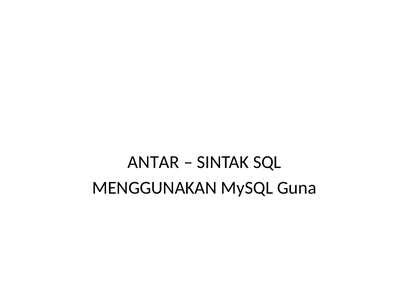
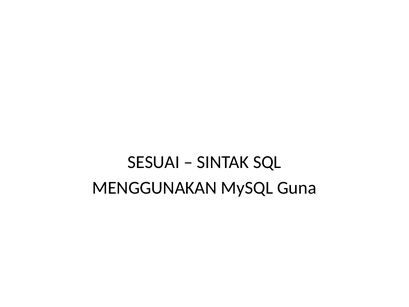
ANTAR: ANTAR -> SESUAI
